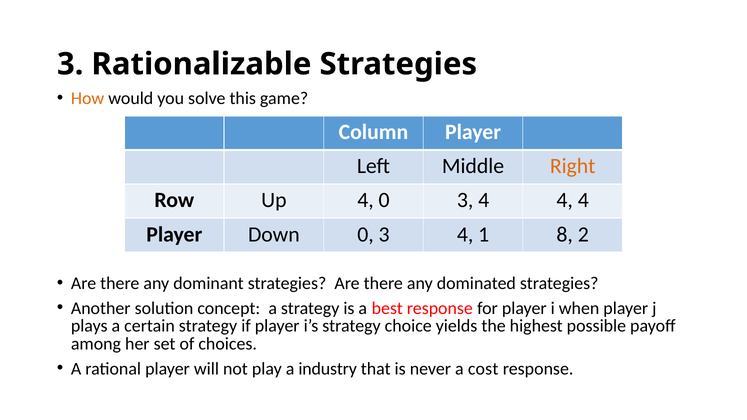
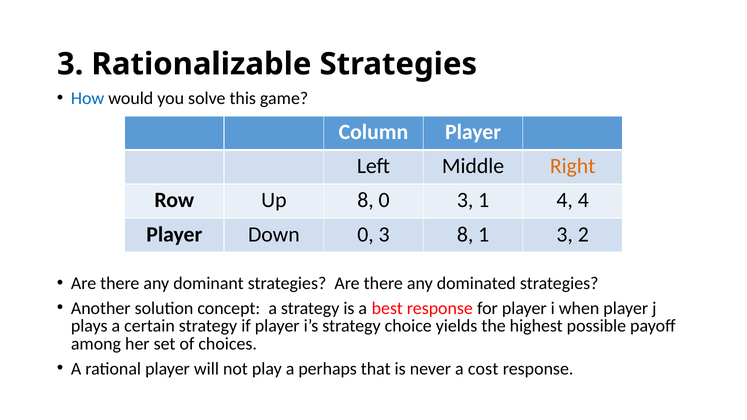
How colour: orange -> blue
Up 4: 4 -> 8
4 at (484, 200): 4 -> 1
Down 0 3 4: 4 -> 8
1 8: 8 -> 3
industry: industry -> perhaps
